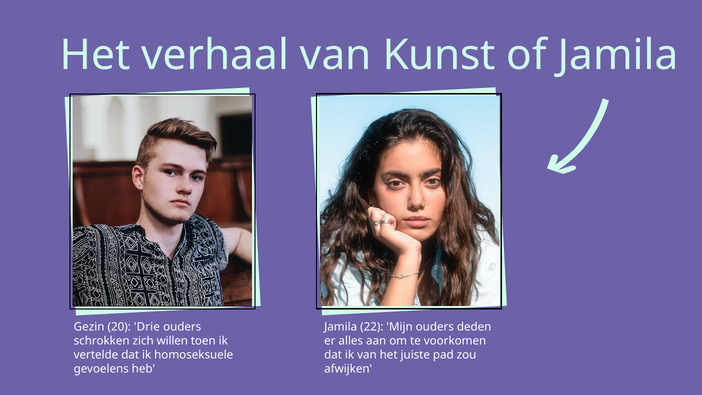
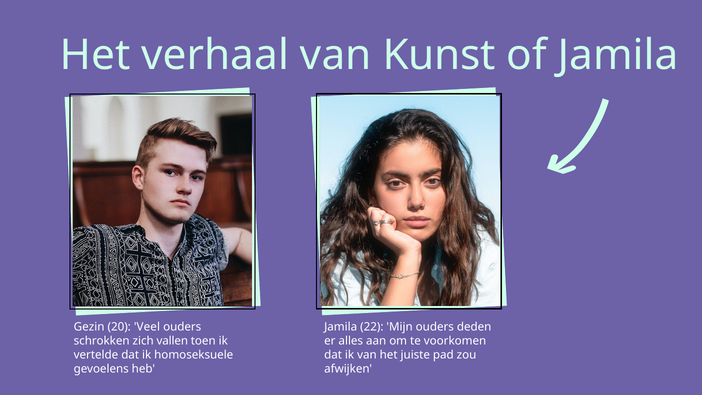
Drie: Drie -> Veel
willen: willen -> vallen
